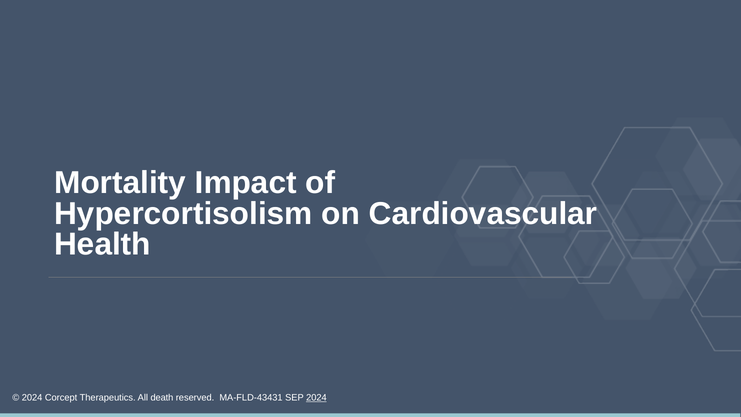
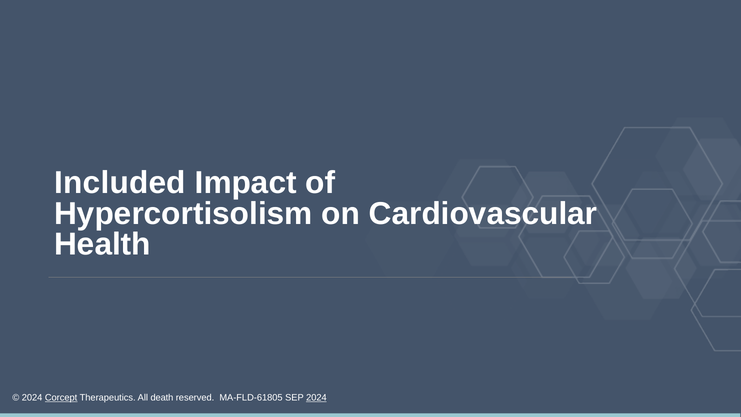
Mortality: Mortality -> Included
Corcept underline: none -> present
MA-FLD-43431: MA-FLD-43431 -> MA-FLD-61805
